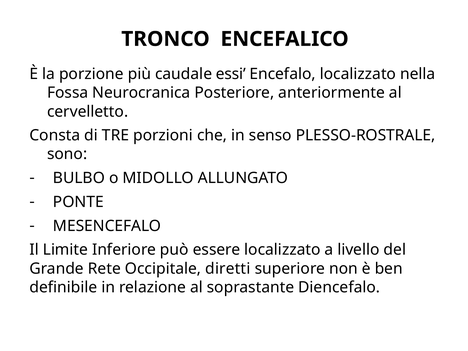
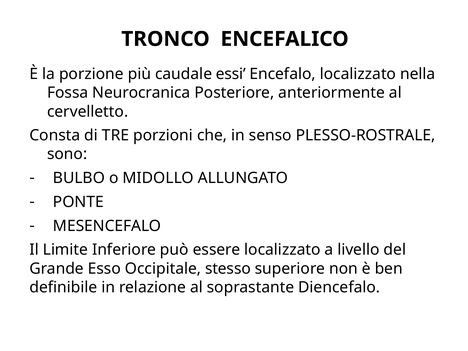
Rete: Rete -> Esso
diretti: diretti -> stesso
